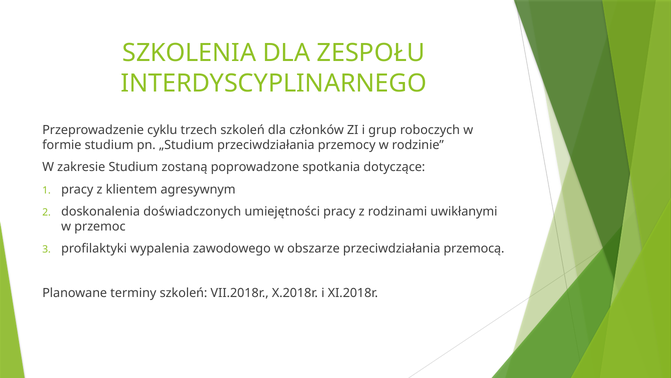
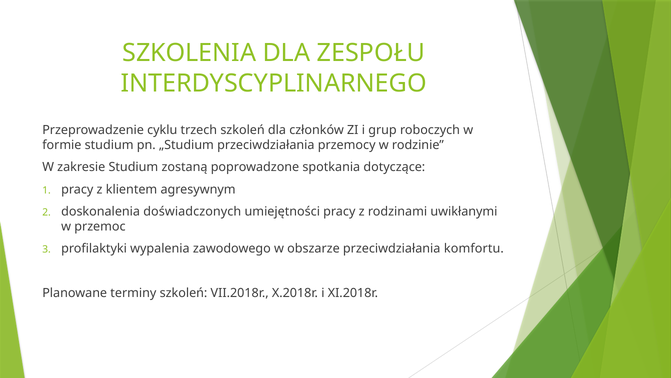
przemocą: przemocą -> komfortu
